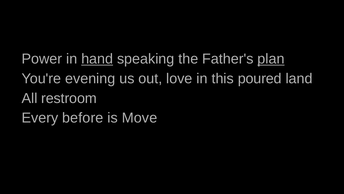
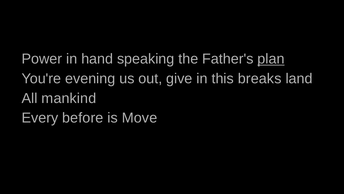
hand underline: present -> none
love: love -> give
poured: poured -> breaks
restroom: restroom -> mankind
